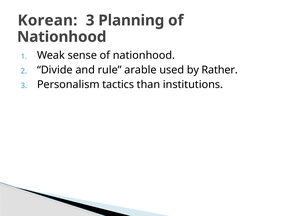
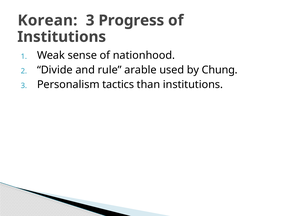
Planning: Planning -> Progress
Nationhood at (62, 37): Nationhood -> Institutions
Rather: Rather -> Chung
